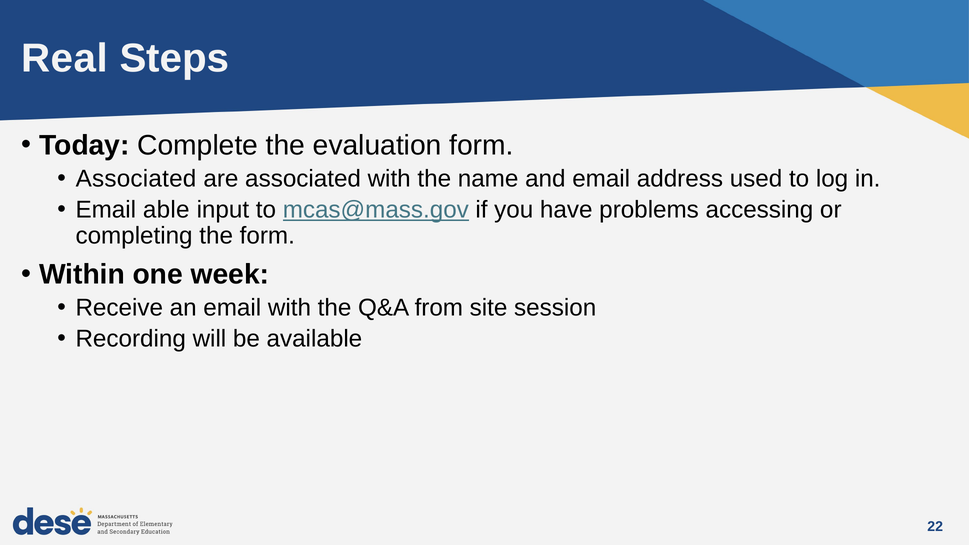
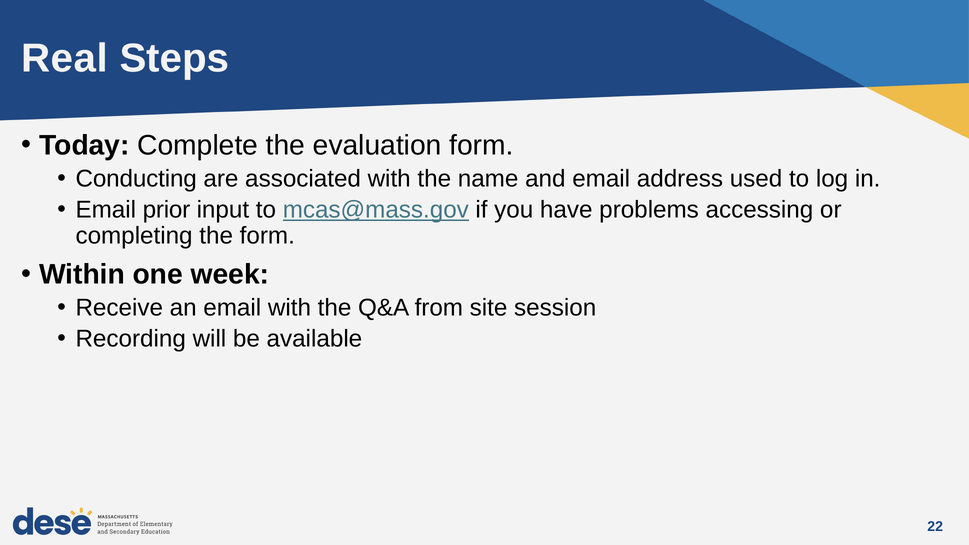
Associated at (136, 179): Associated -> Conducting
able: able -> prior
